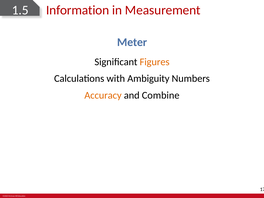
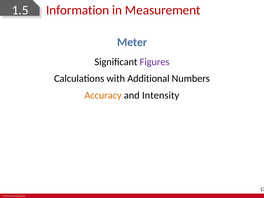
Figures colour: orange -> purple
Ambiguity: Ambiguity -> Additional
Combine: Combine -> Intensity
